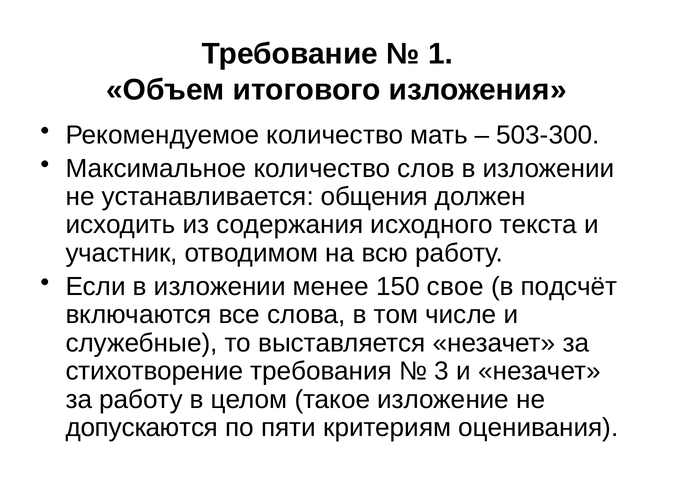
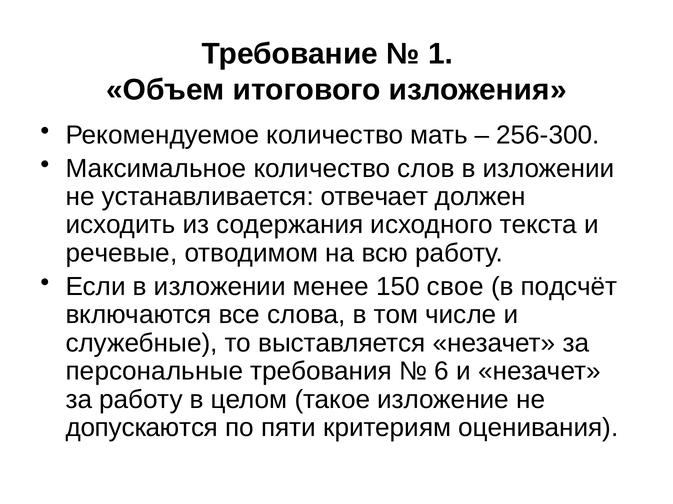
503-300: 503-300 -> 256-300
общения: общения -> отвечает
участник: участник -> речевые
стихотворение: стихотворение -> персональные
3: 3 -> 6
